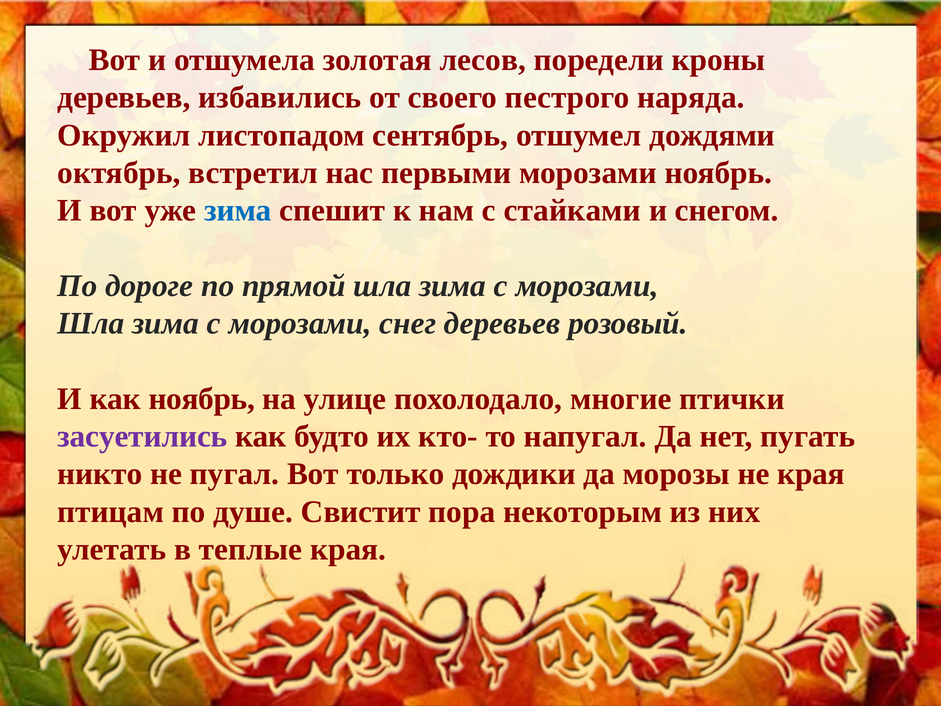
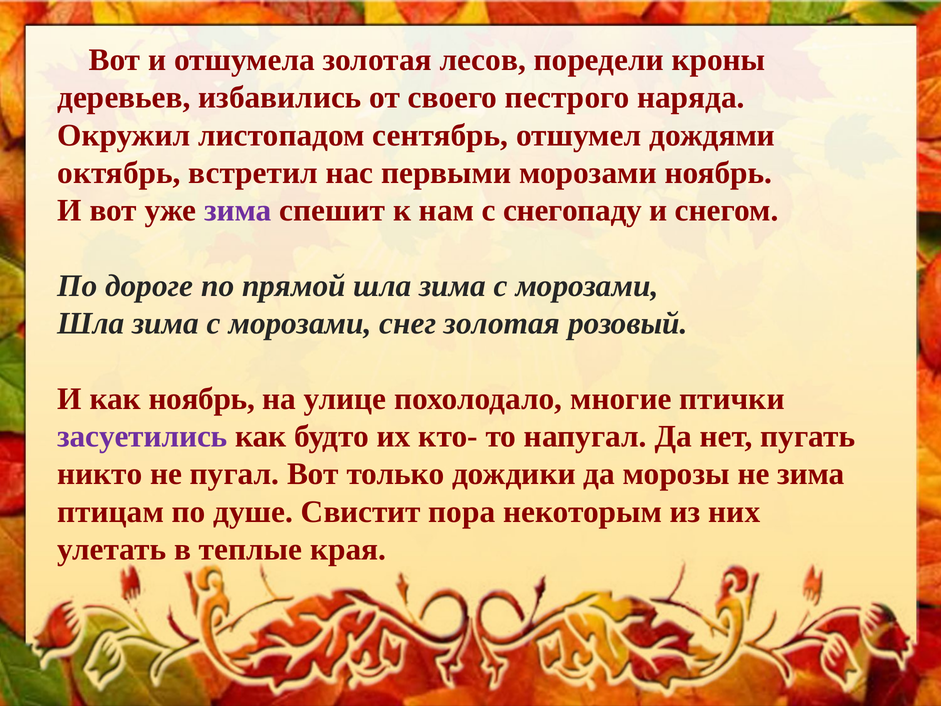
зима at (238, 210) colour: blue -> purple
стайками: стайками -> снегопаду
снег деревьев: деревьев -> золотая
не края: края -> зима
